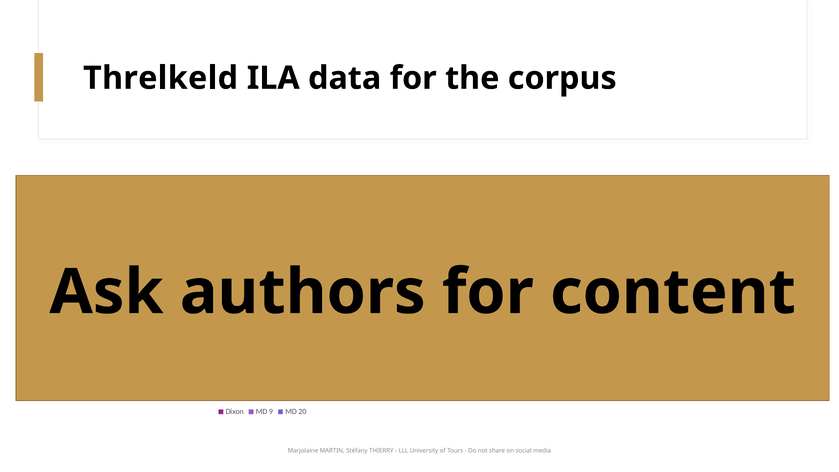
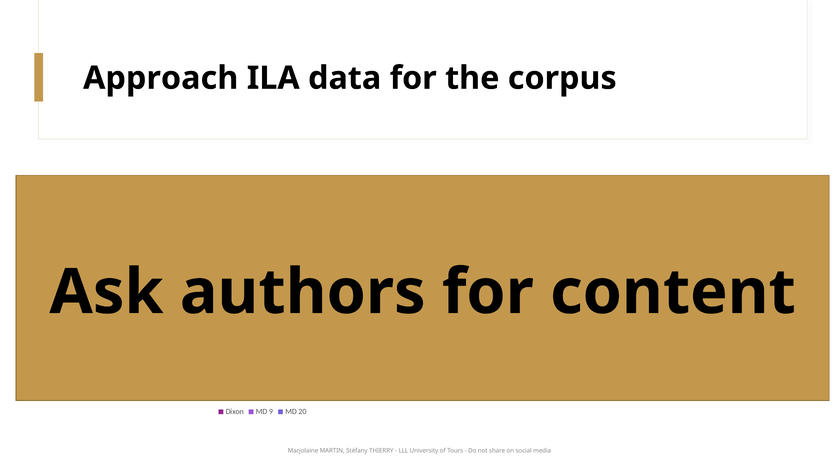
Threlkeld: Threlkeld -> Approach
